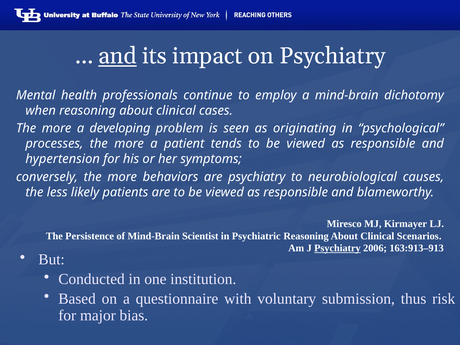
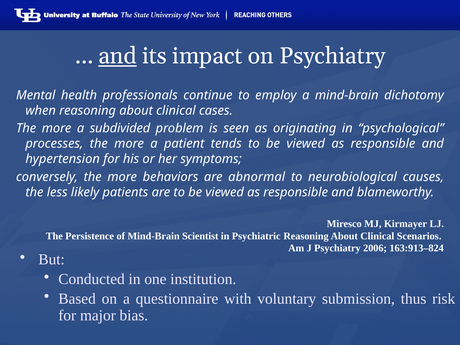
developing: developing -> subdivided
are psychiatry: psychiatry -> abnormal
Psychiatry at (337, 248) underline: present -> none
163:913–913: 163:913–913 -> 163:913–824
